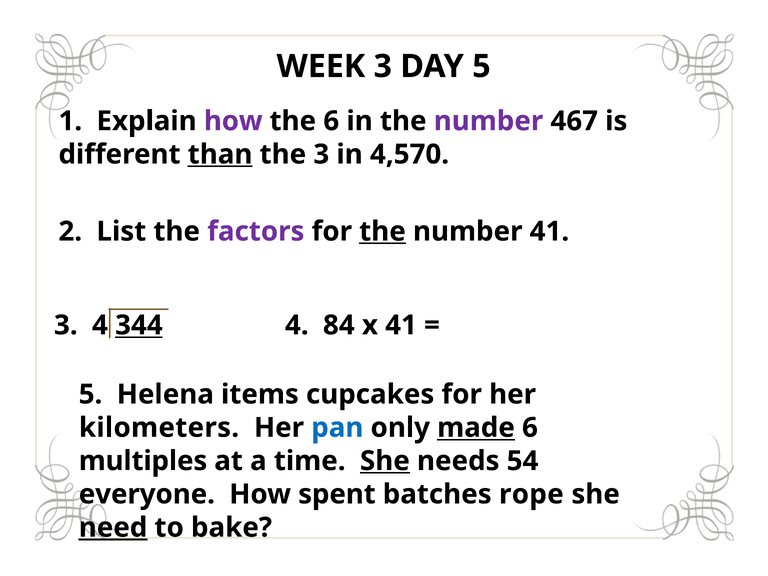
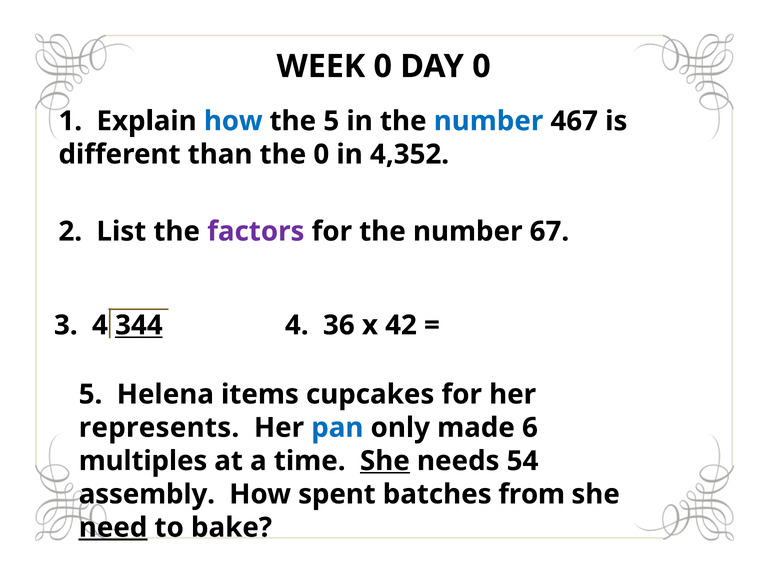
WEEK 3: 3 -> 0
DAY 5: 5 -> 0
how at (233, 121) colour: purple -> blue
the 6: 6 -> 5
number at (488, 121) colour: purple -> blue
than underline: present -> none
the 3: 3 -> 0
4,570: 4,570 -> 4,352
the at (382, 231) underline: present -> none
number 41: 41 -> 67
84: 84 -> 36
x 41: 41 -> 42
kilometers: kilometers -> represents
made underline: present -> none
everyone: everyone -> assembly
rope: rope -> from
